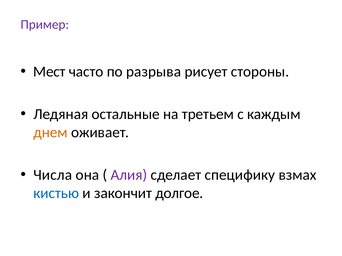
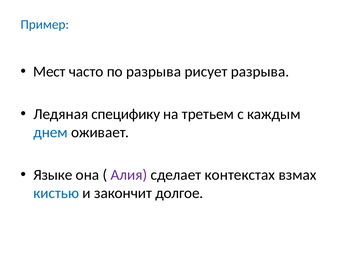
Пример colour: purple -> blue
рисует стороны: стороны -> разрыва
остальные: остальные -> специфику
днем colour: orange -> blue
Числа: Числа -> Языке
специфику: специфику -> контекстах
